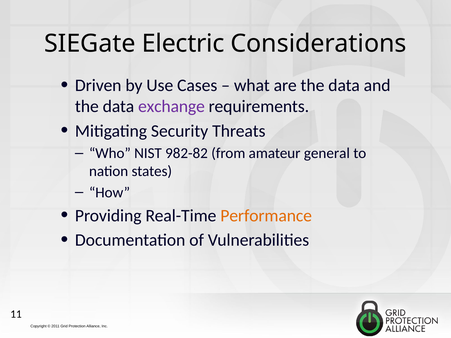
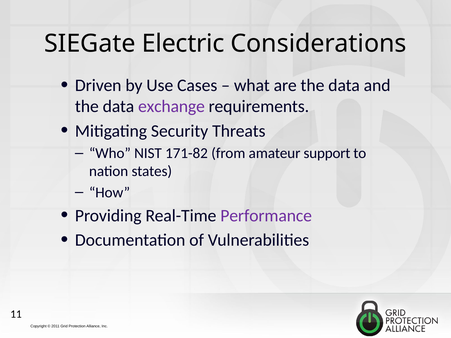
982-82: 982-82 -> 171-82
general: general -> support
Performance colour: orange -> purple
